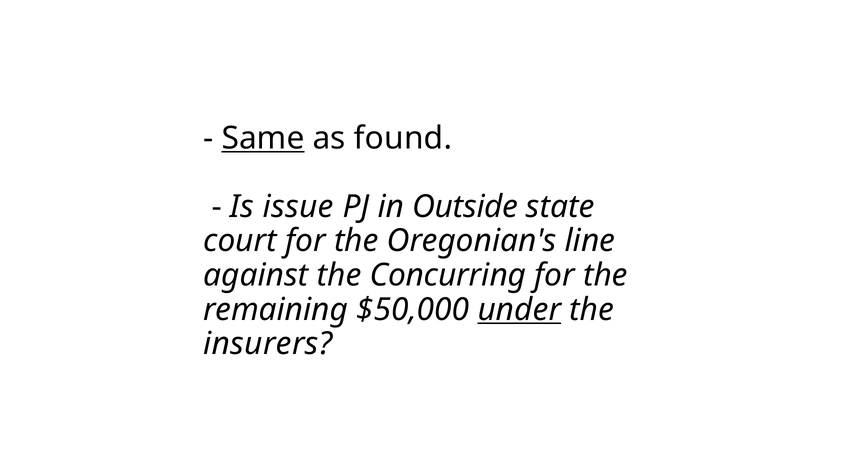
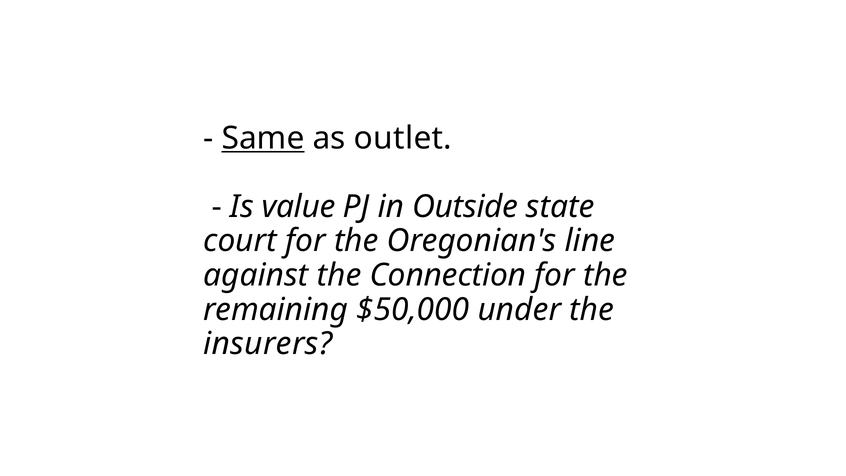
found: found -> outlet
issue: issue -> value
Concurring: Concurring -> Connection
under underline: present -> none
